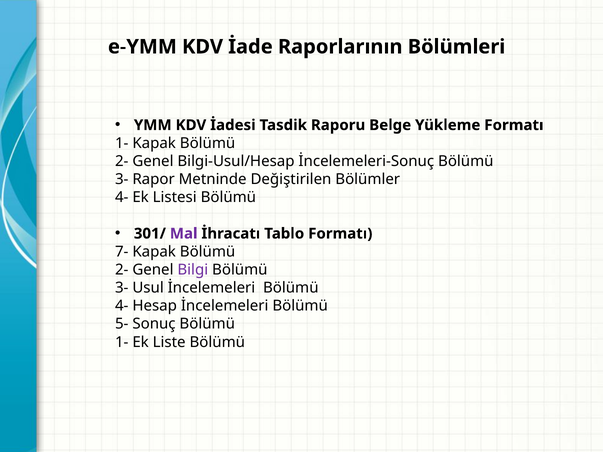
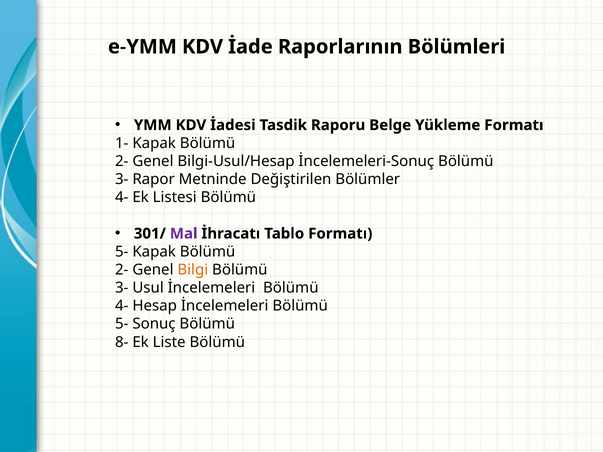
7- at (122, 252): 7- -> 5-
Bilgi colour: purple -> orange
1- at (122, 342): 1- -> 8-
